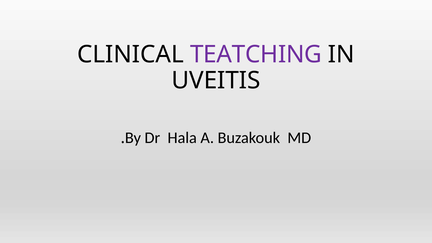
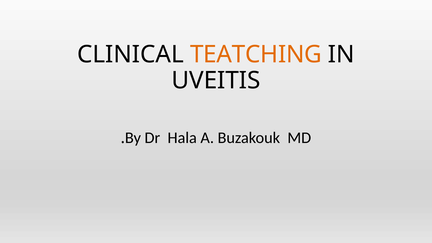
TEATCHING colour: purple -> orange
